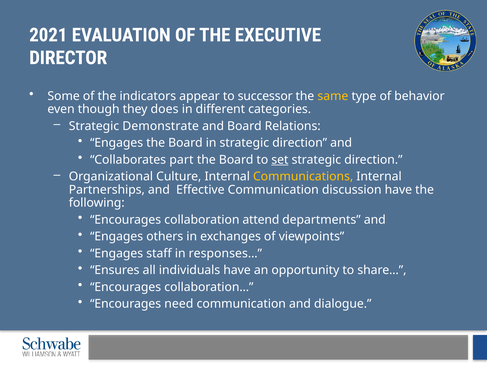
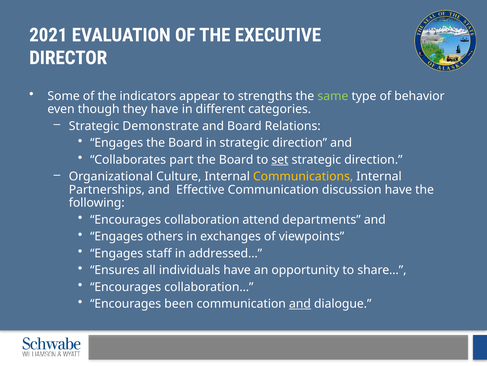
successor: successor -> strengths
same colour: yellow -> light green
they does: does -> have
responses…: responses… -> addressed…
need: need -> been
and at (300, 303) underline: none -> present
